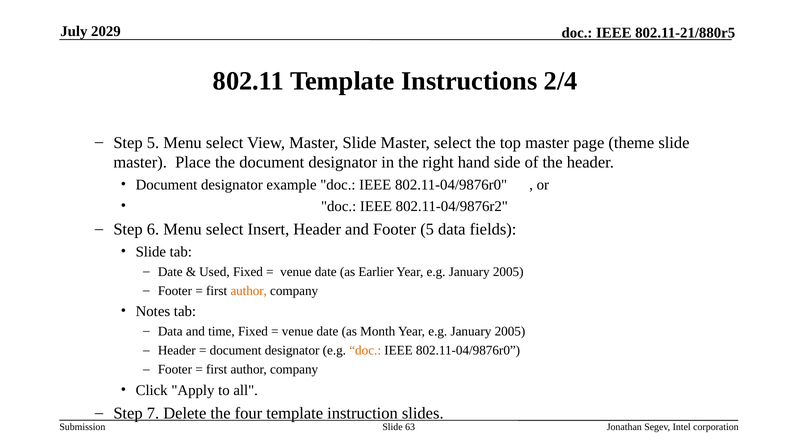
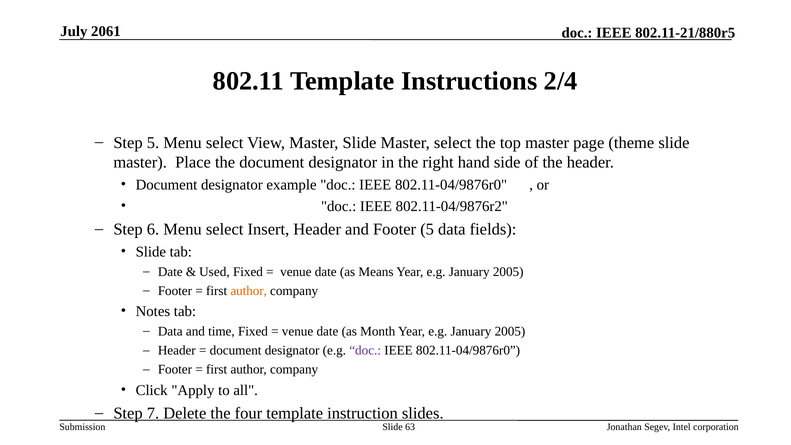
2029: 2029 -> 2061
Earlier: Earlier -> Means
doc at (365, 350) colour: orange -> purple
